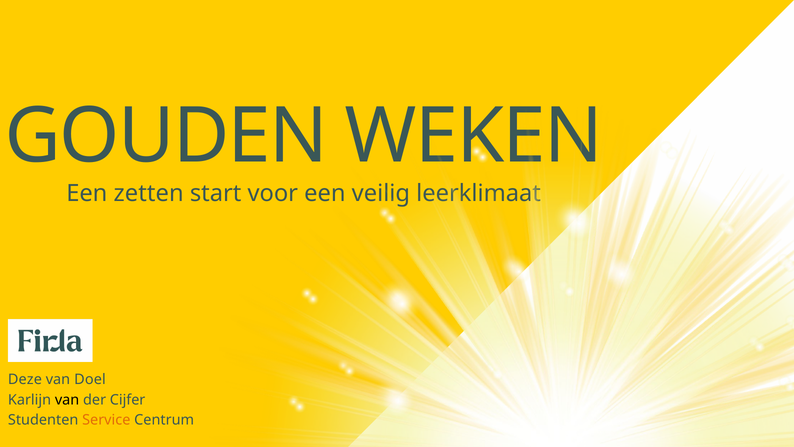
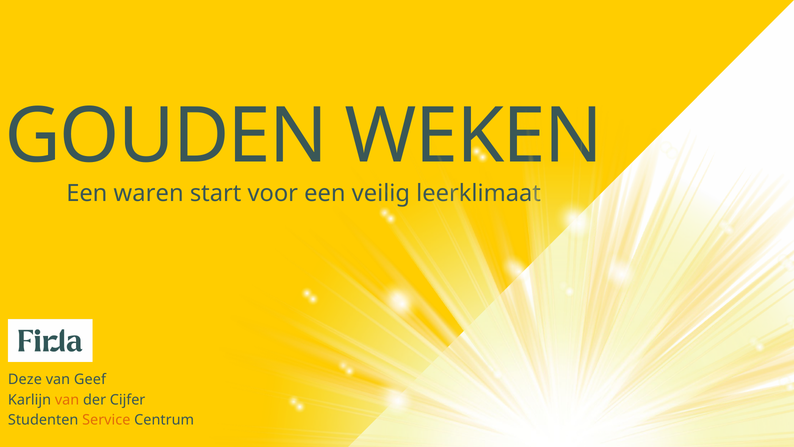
zetten: zetten -> waren
Doel: Doel -> Geef
van at (67, 400) colour: black -> orange
